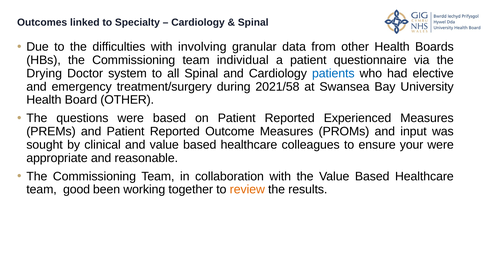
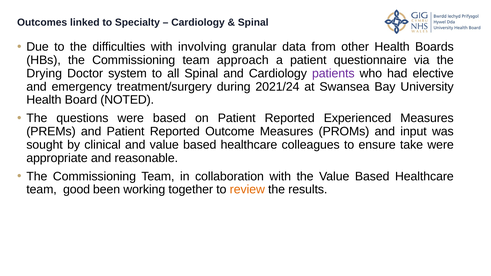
individual: individual -> approach
patients colour: blue -> purple
2021/58: 2021/58 -> 2021/24
Board OTHER: OTHER -> NOTED
your: your -> take
